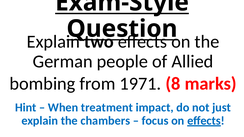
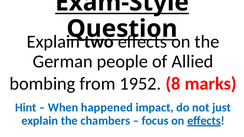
1971: 1971 -> 1952
treatment: treatment -> happened
